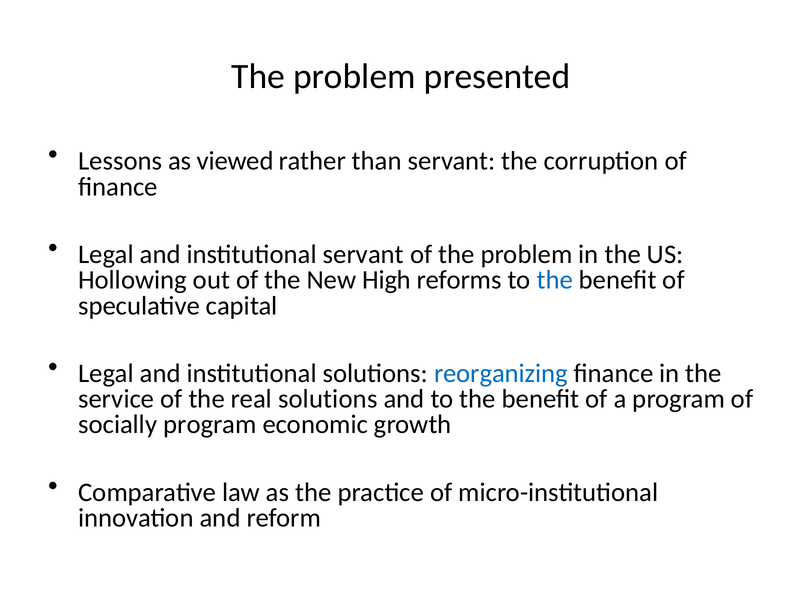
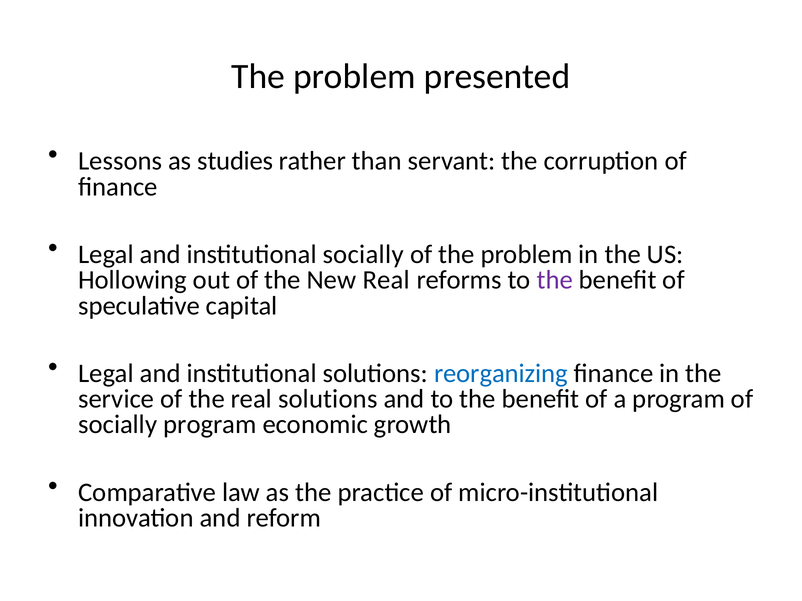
viewed: viewed -> studies
institutional servant: servant -> socially
New High: High -> Real
the at (555, 280) colour: blue -> purple
